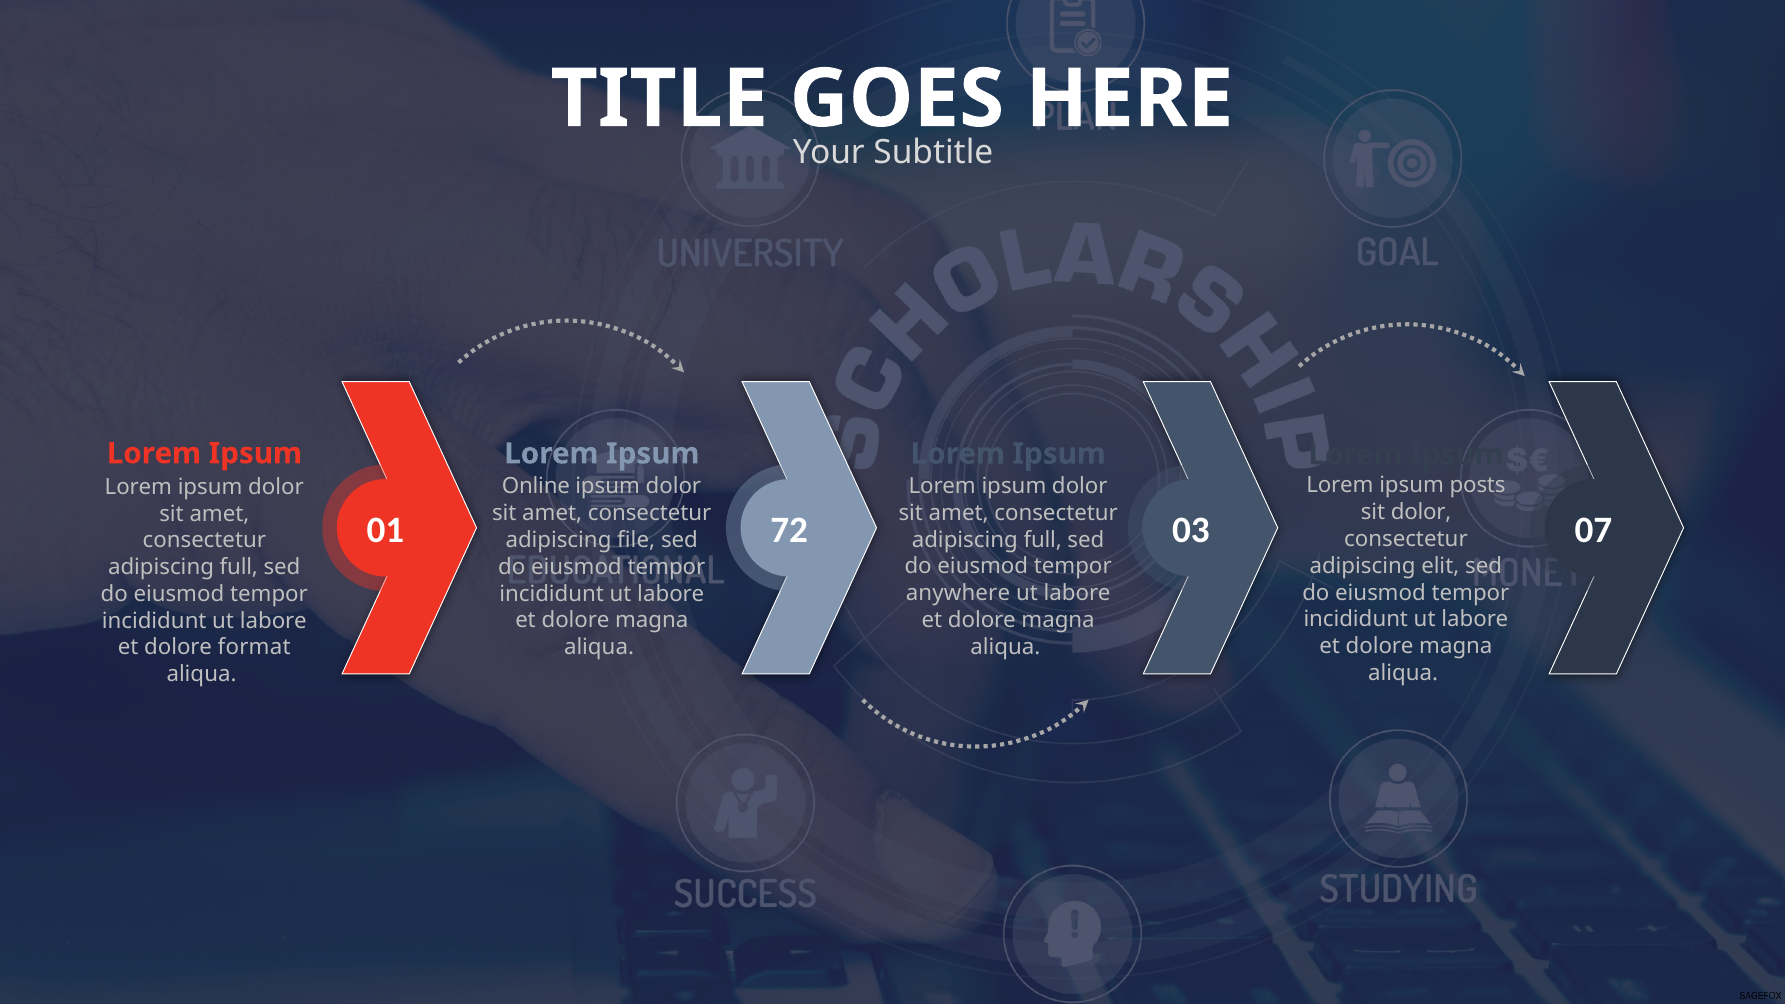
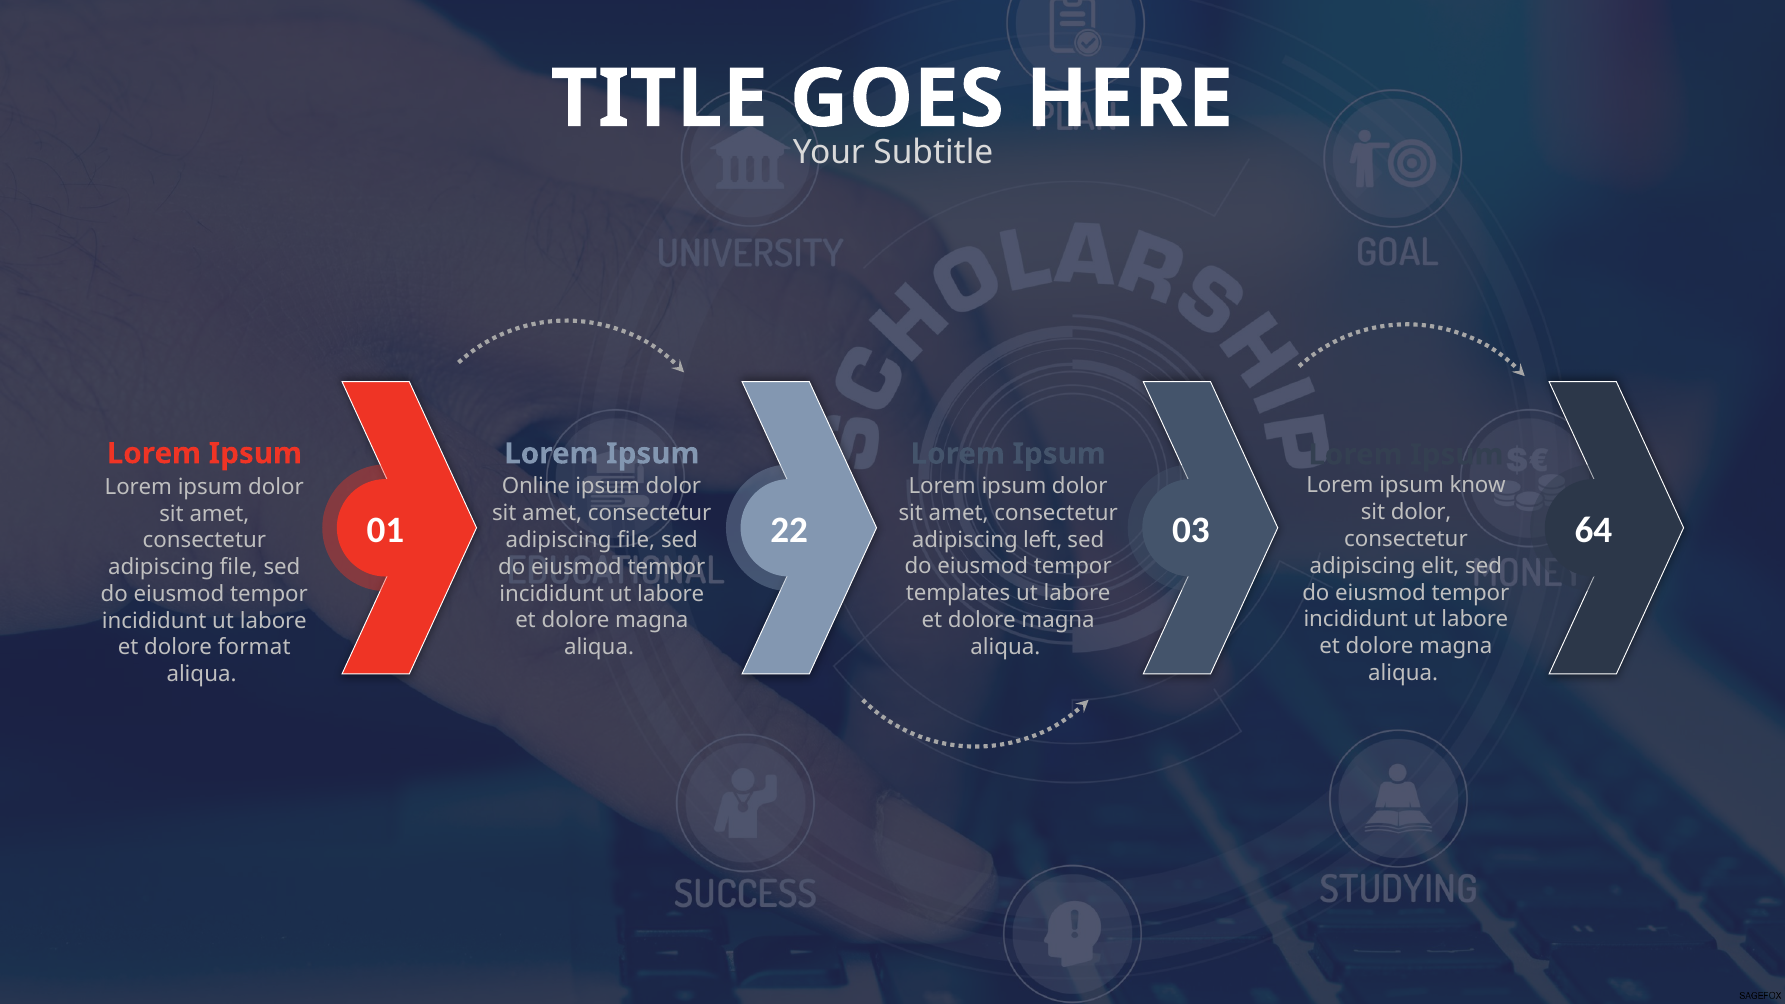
posts: posts -> know
72: 72 -> 22
07: 07 -> 64
full at (1043, 540): full -> left
full at (239, 567): full -> file
anywhere: anywhere -> templates
